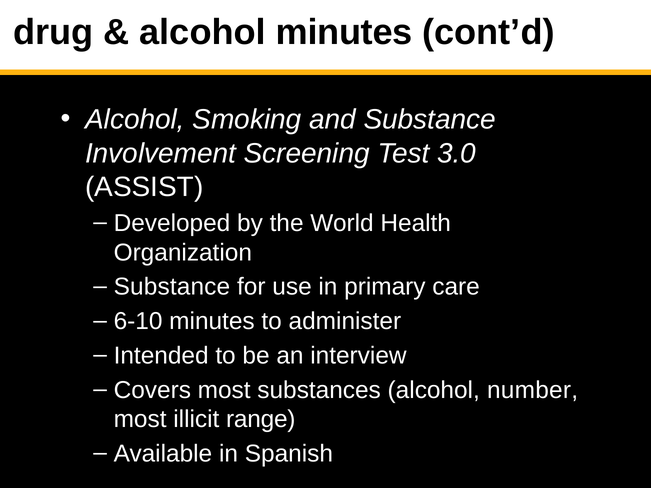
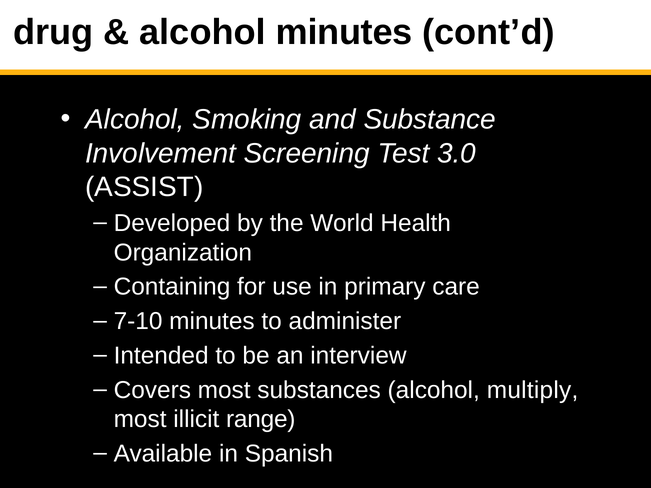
Substance at (172, 287): Substance -> Containing
6-10: 6-10 -> 7-10
number: number -> multiply
